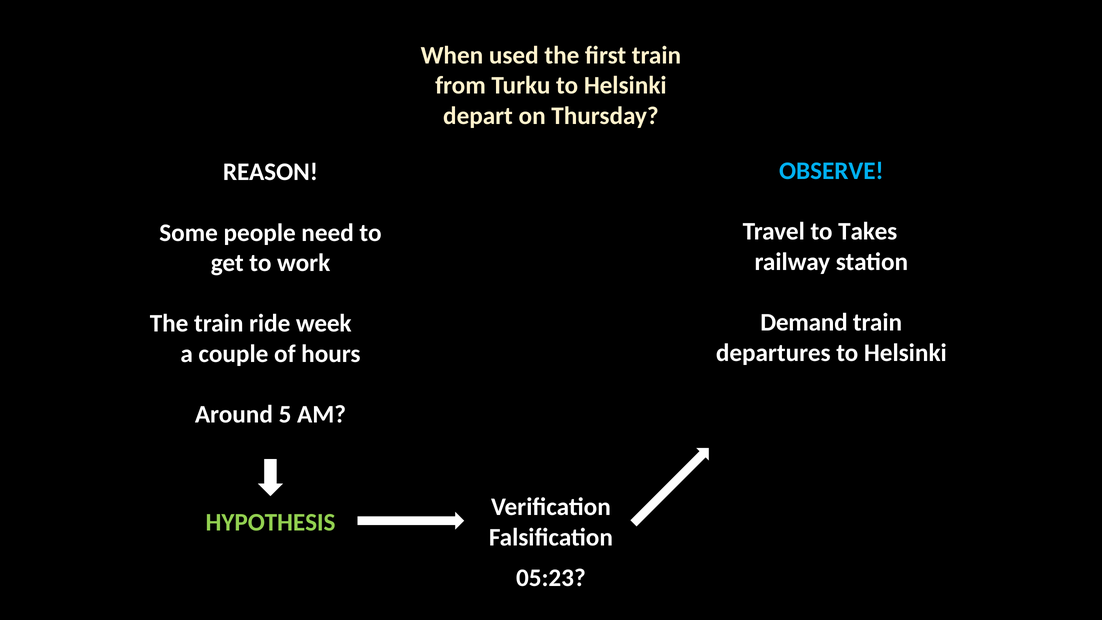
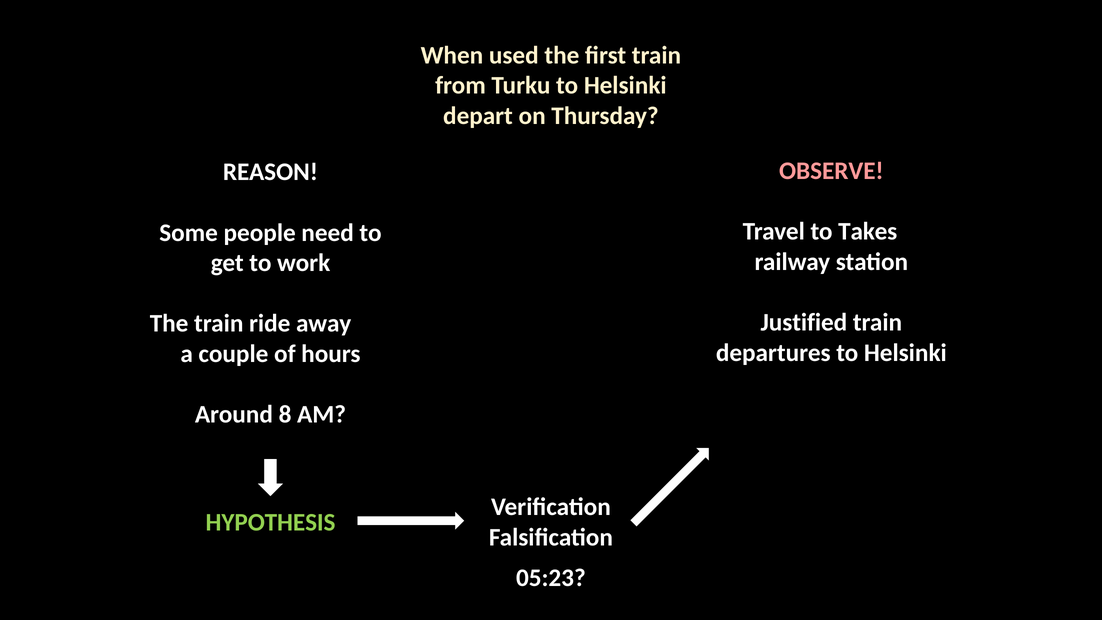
OBSERVE colour: light blue -> pink
Demand: Demand -> Justified
week: week -> away
5: 5 -> 8
